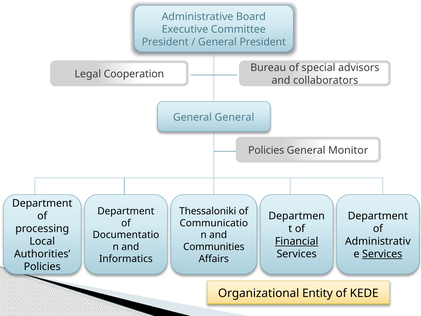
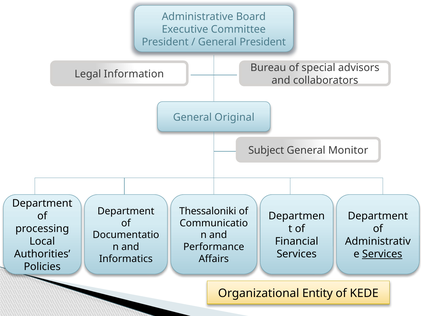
Cooperation: Cooperation -> Information
General General: General -> Original
Policies at (266, 150): Policies -> Subject
Financial underline: present -> none
Communities: Communities -> Performance
